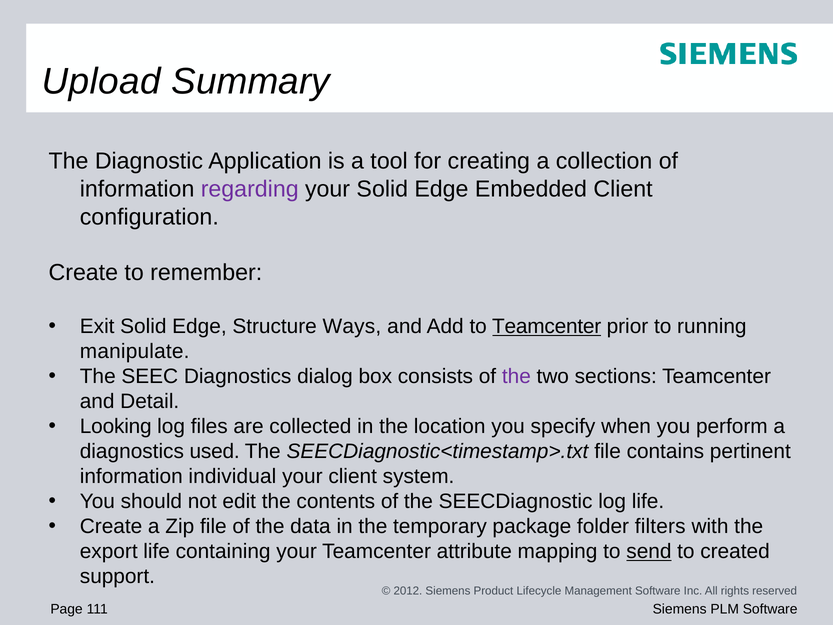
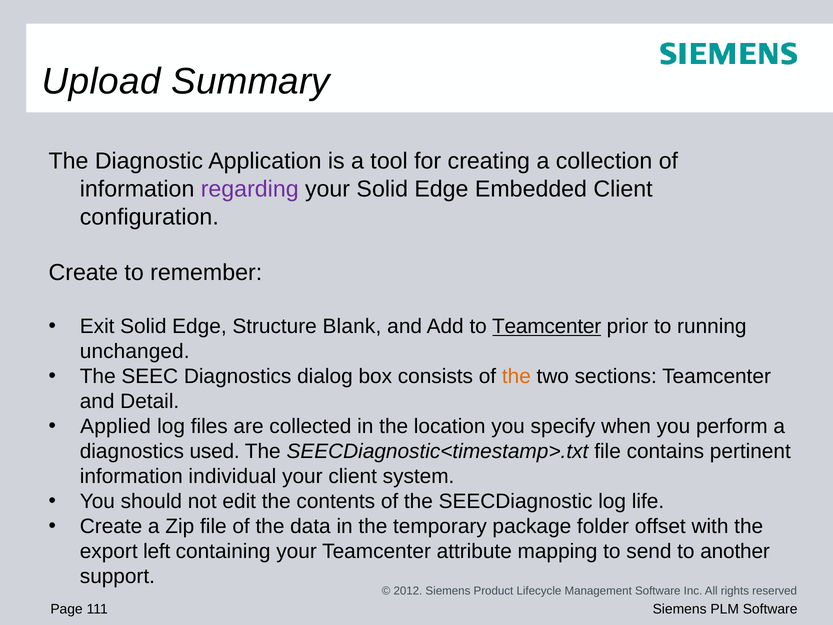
Ways: Ways -> Blank
manipulate: manipulate -> unchanged
the at (516, 376) colour: purple -> orange
Looking: Looking -> Applied
filters: filters -> offset
export life: life -> left
send underline: present -> none
created: created -> another
